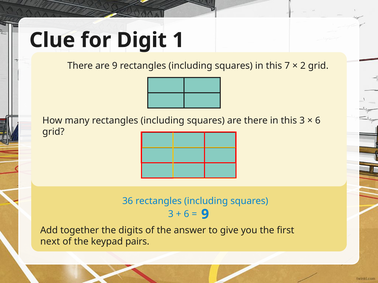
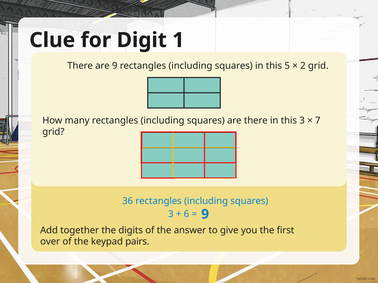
7: 7 -> 5
6 at (318, 121): 6 -> 7
next: next -> over
